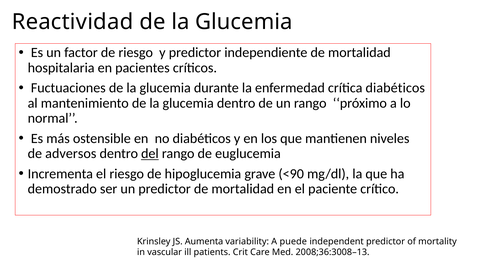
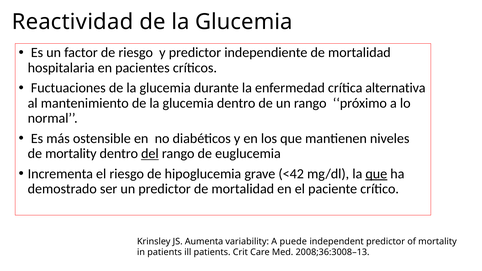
crítica diabéticos: diabéticos -> alternativa
de adversos: adversos -> mortality
<90: <90 -> <42
que at (376, 174) underline: none -> present
in vascular: vascular -> patients
